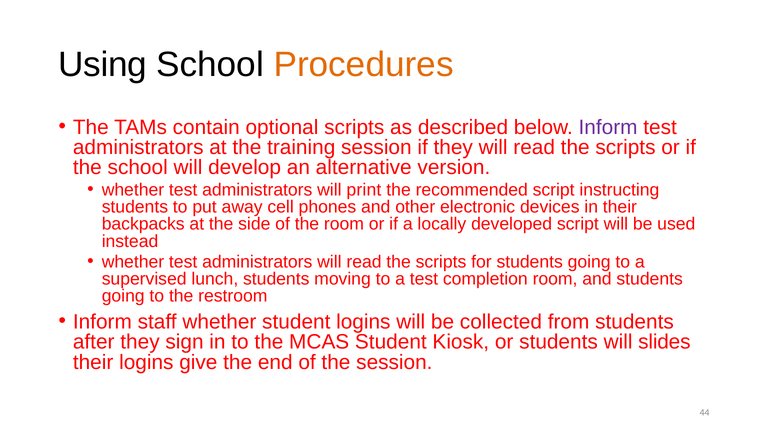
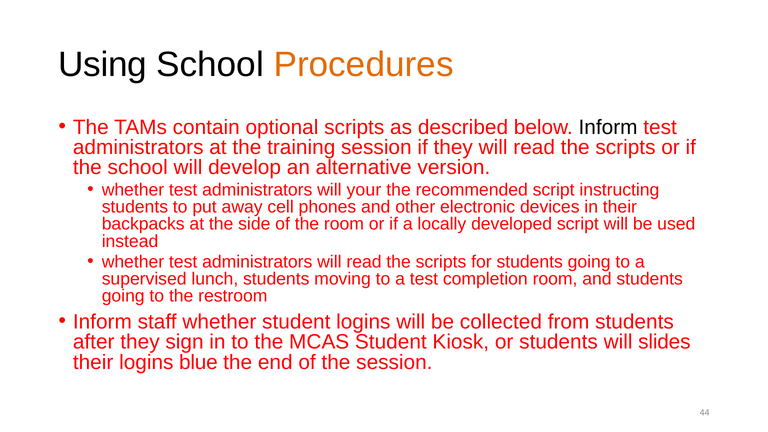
Inform at (608, 127) colour: purple -> black
print: print -> your
give: give -> blue
